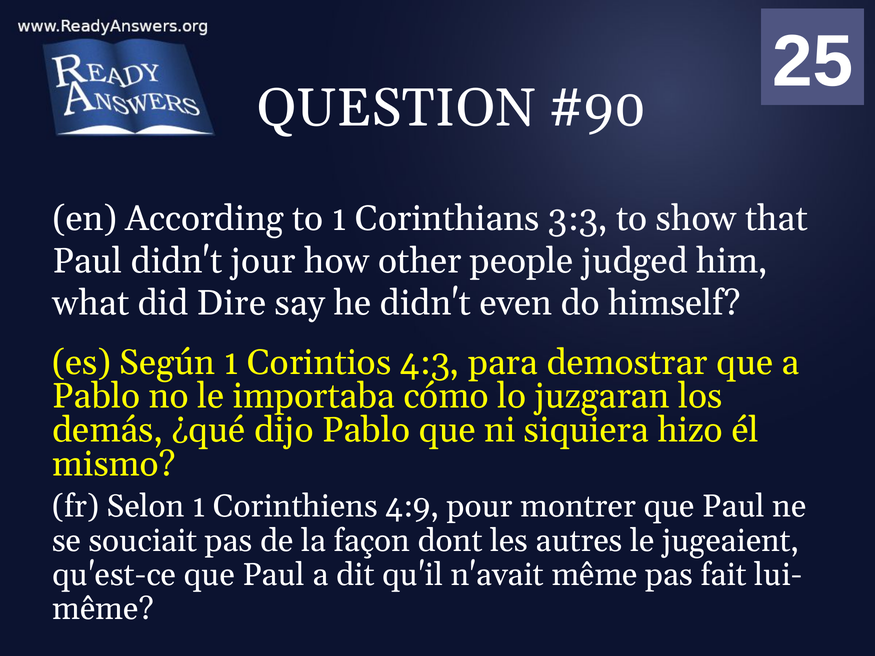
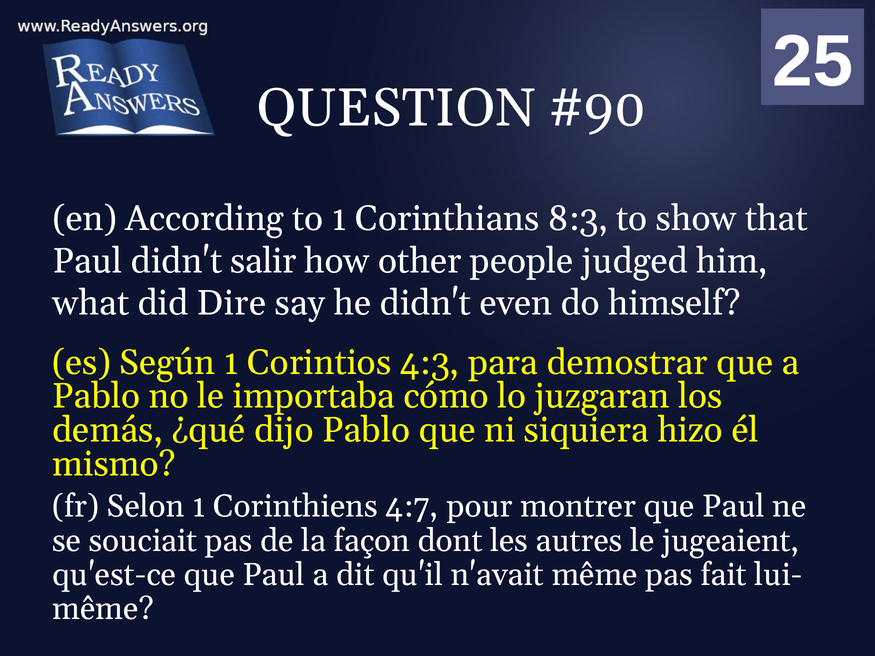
3:3: 3:3 -> 8:3
jour: jour -> salir
4:9: 4:9 -> 4:7
